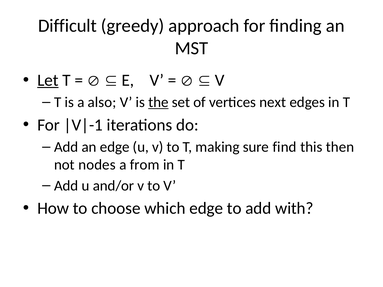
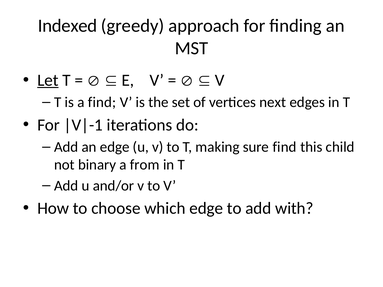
Difficult: Difficult -> Indexed
a also: also -> find
the underline: present -> none
then: then -> child
nodes: nodes -> binary
